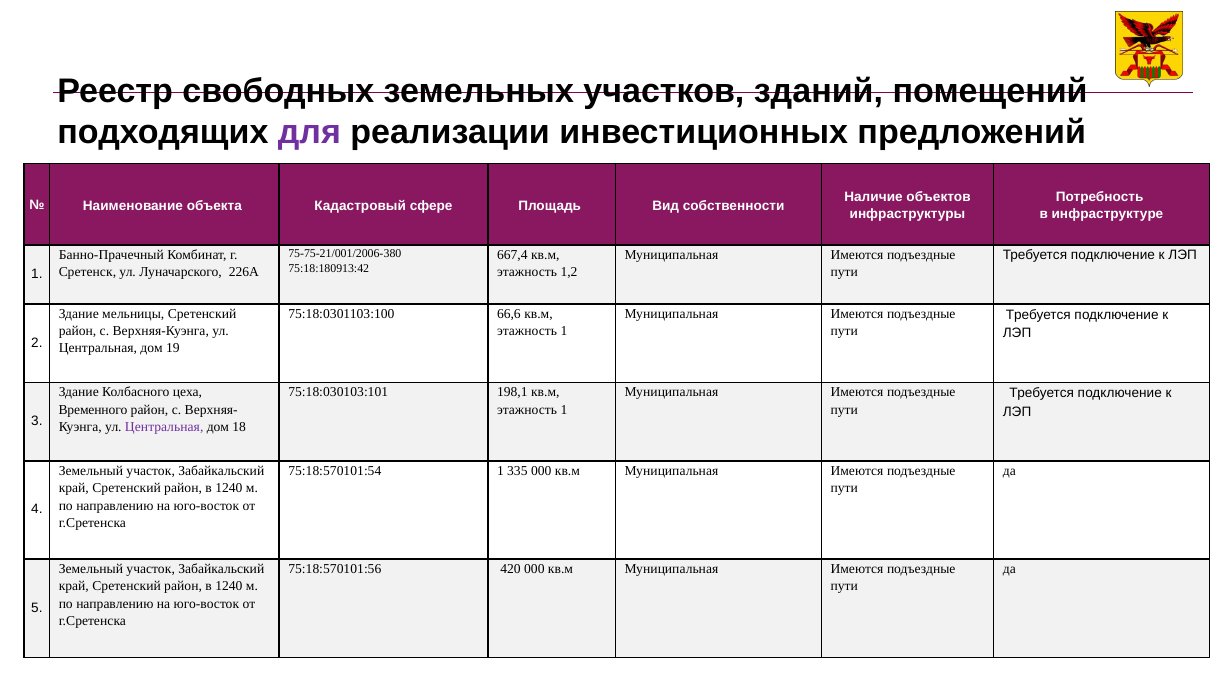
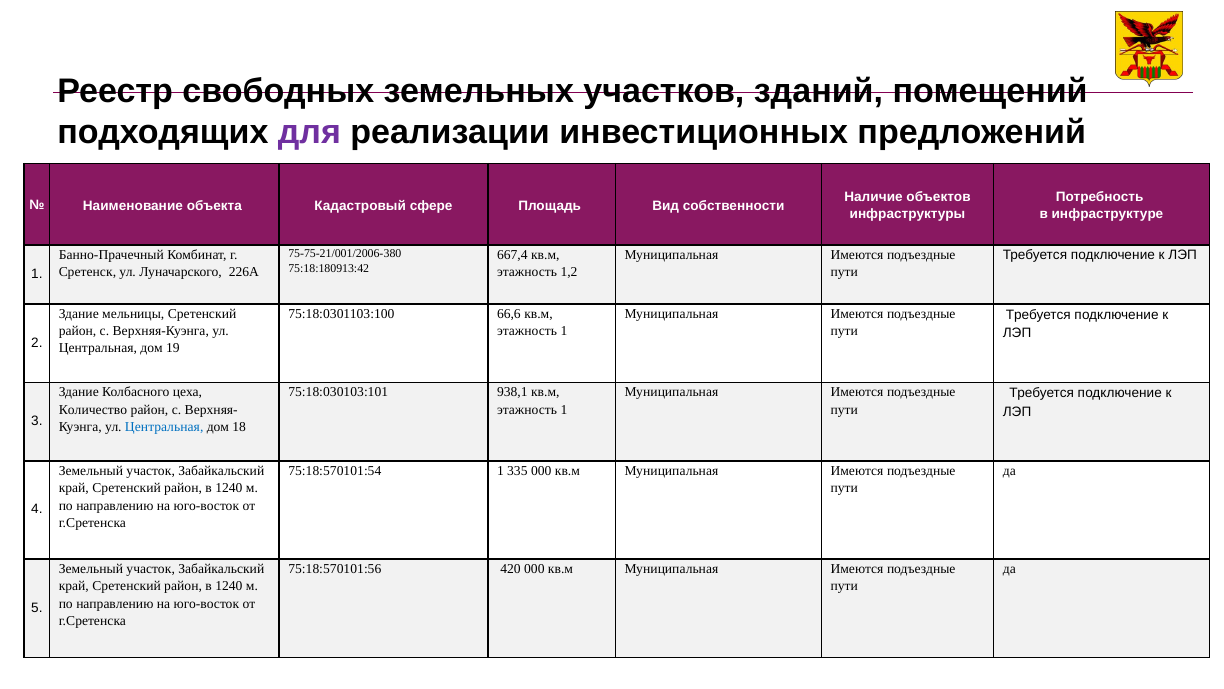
198,1: 198,1 -> 938,1
Временного: Временного -> Количество
Центральная at (164, 427) colour: purple -> blue
